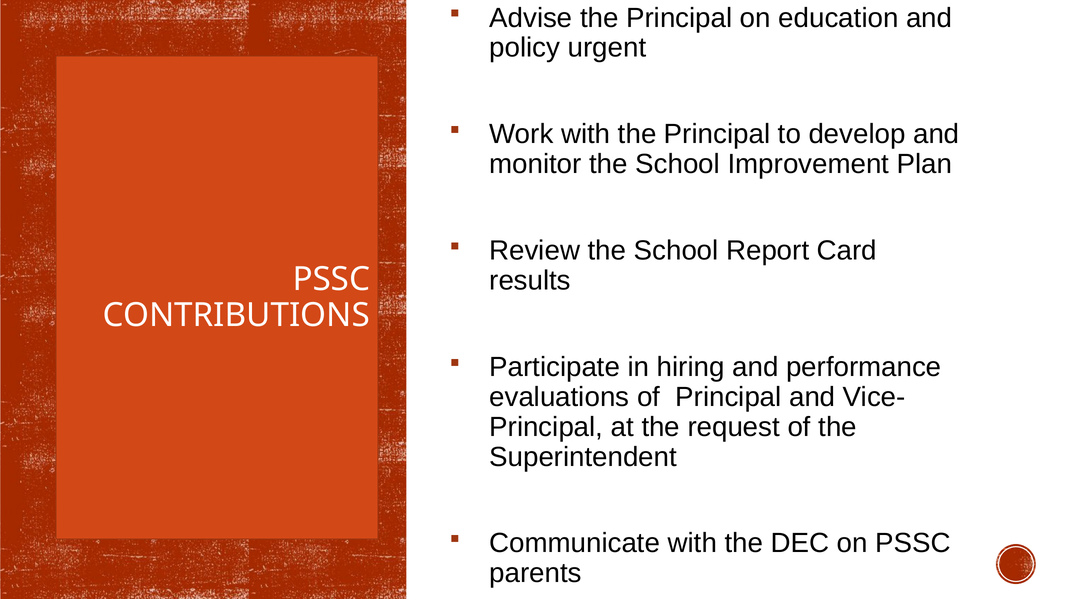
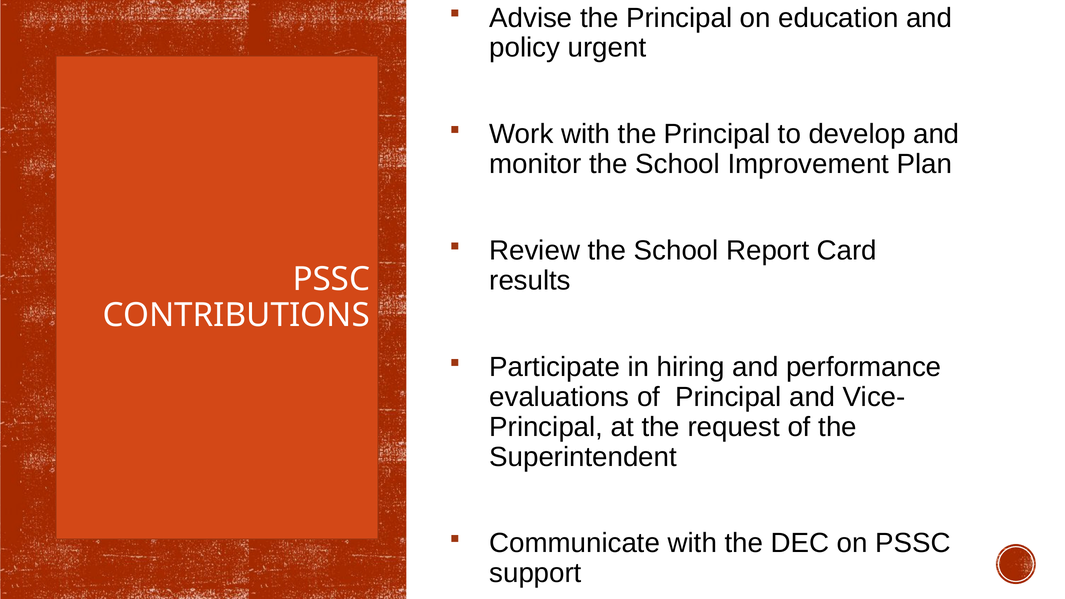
parents: parents -> support
